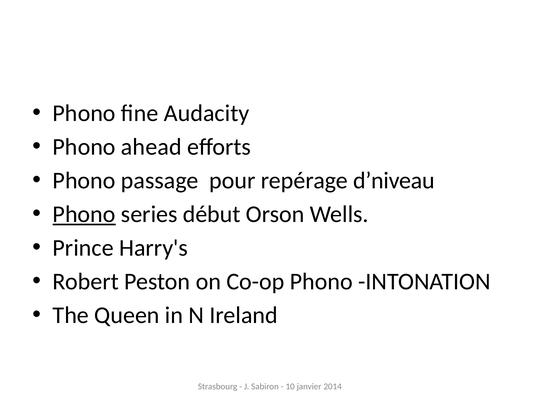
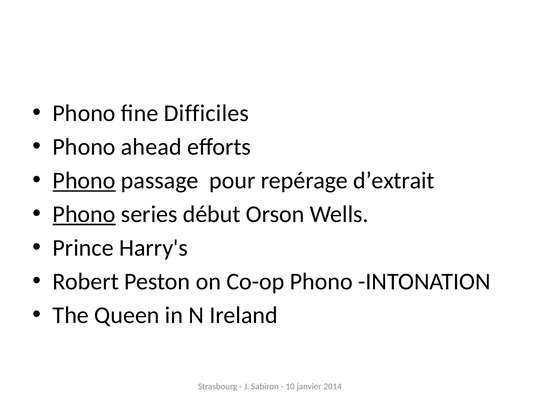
Audacity: Audacity -> Difficiles
Phono at (84, 181) underline: none -> present
d’niveau: d’niveau -> d’extrait
